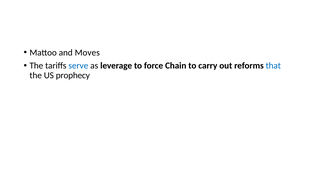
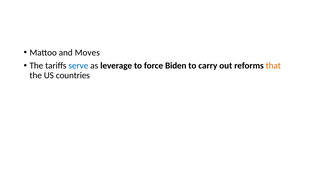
Chain: Chain -> Biden
that colour: blue -> orange
prophecy: prophecy -> countries
